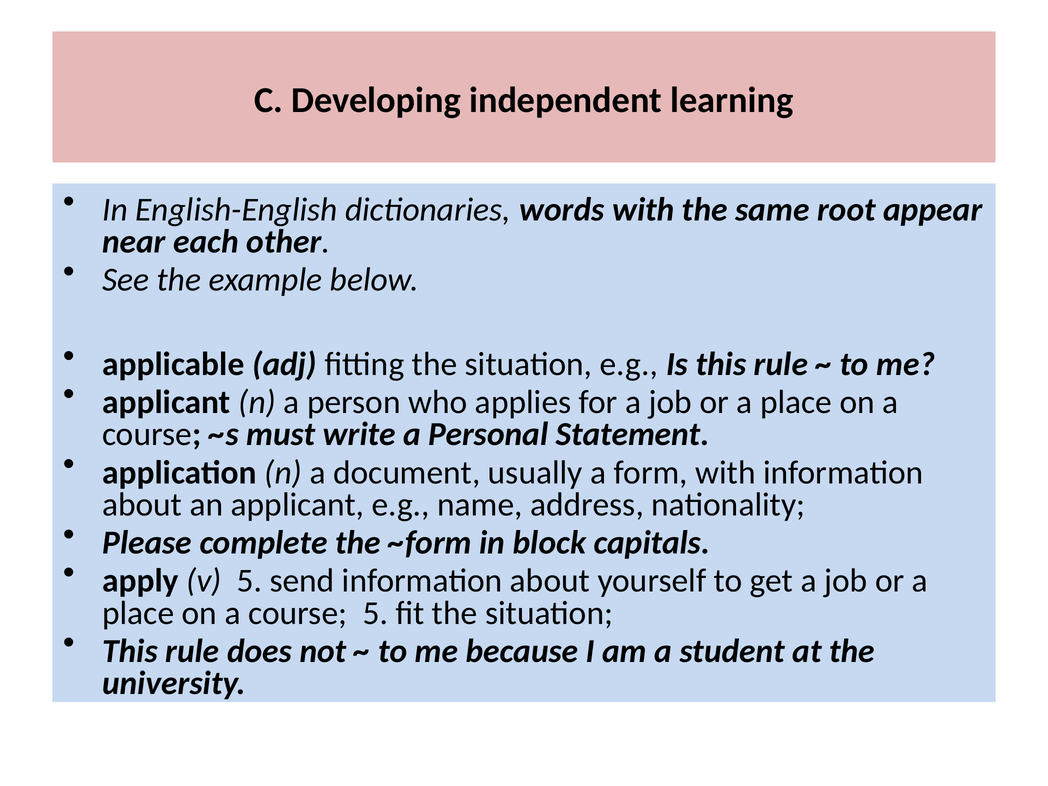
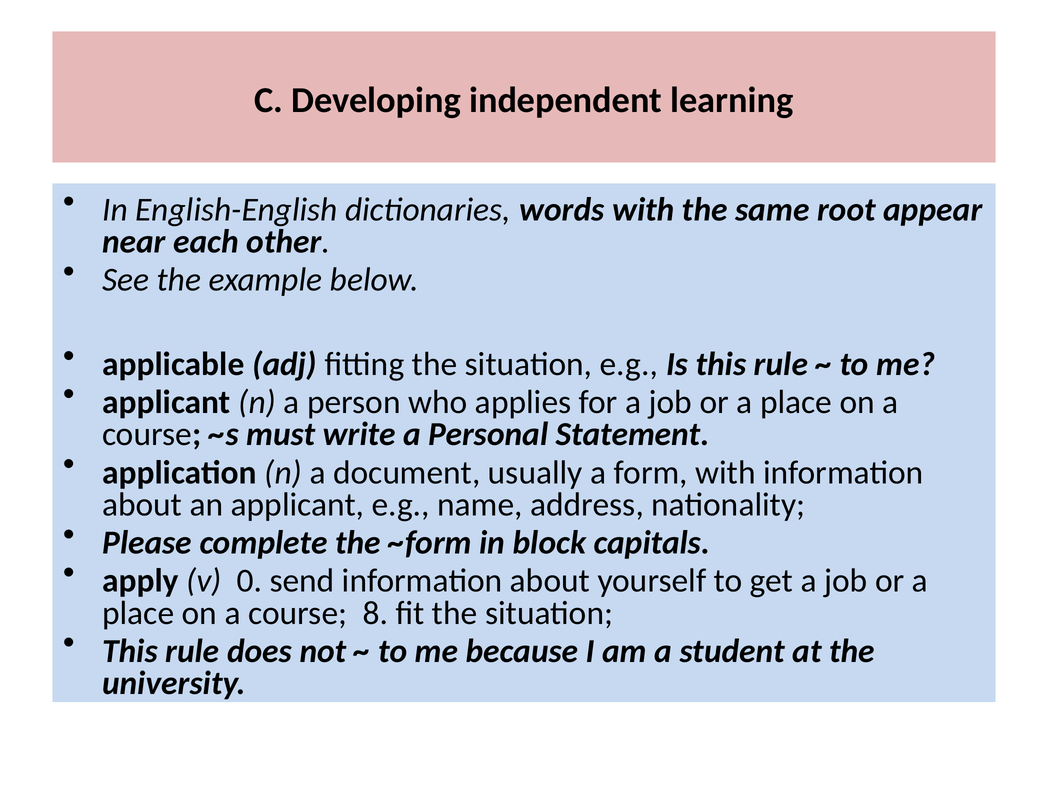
v 5: 5 -> 0
course 5: 5 -> 8
